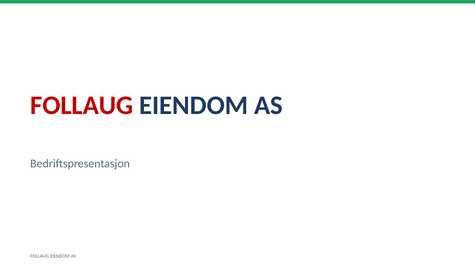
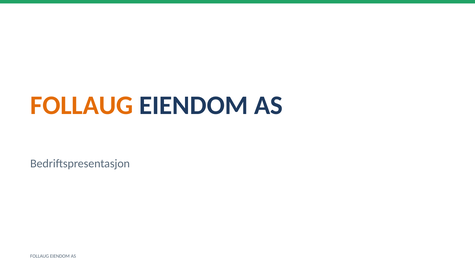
FOLLAUG at (82, 105) colour: red -> orange
